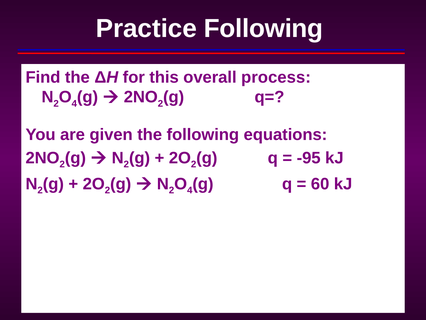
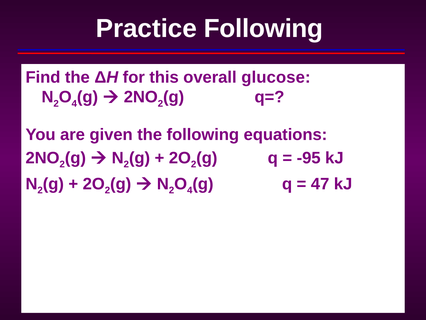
process: process -> glucose
60: 60 -> 47
